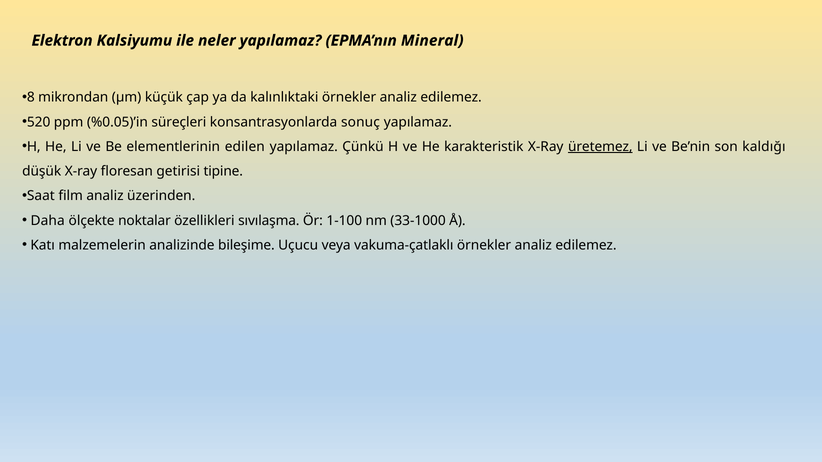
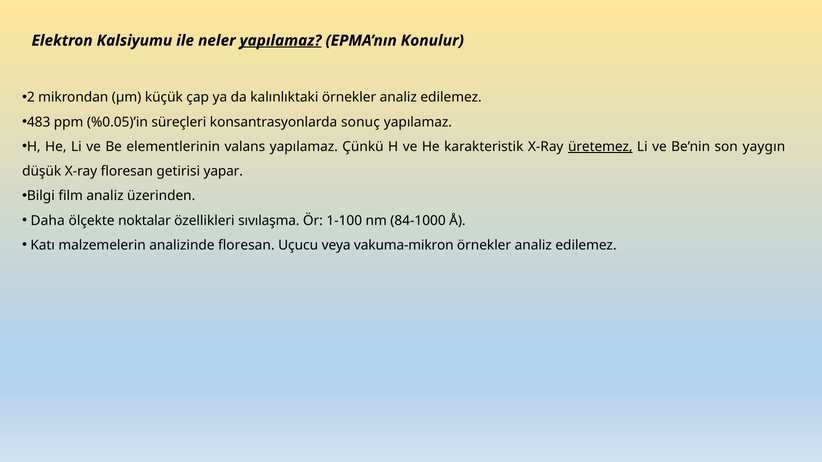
yapılamaz at (281, 41) underline: none -> present
Mineral: Mineral -> Konulur
8: 8 -> 2
520: 520 -> 483
edilen: edilen -> valans
kaldığı: kaldığı -> yaygın
tipine: tipine -> yapar
Saat: Saat -> Bilgi
33-1000: 33-1000 -> 84-1000
analizinde bileşime: bileşime -> floresan
vakuma-çatlaklı: vakuma-çatlaklı -> vakuma-mikron
